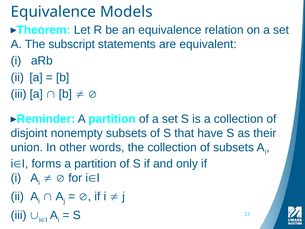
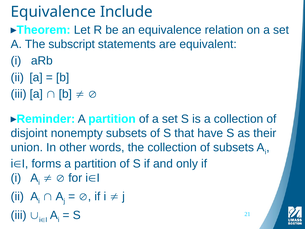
Models: Models -> Include
